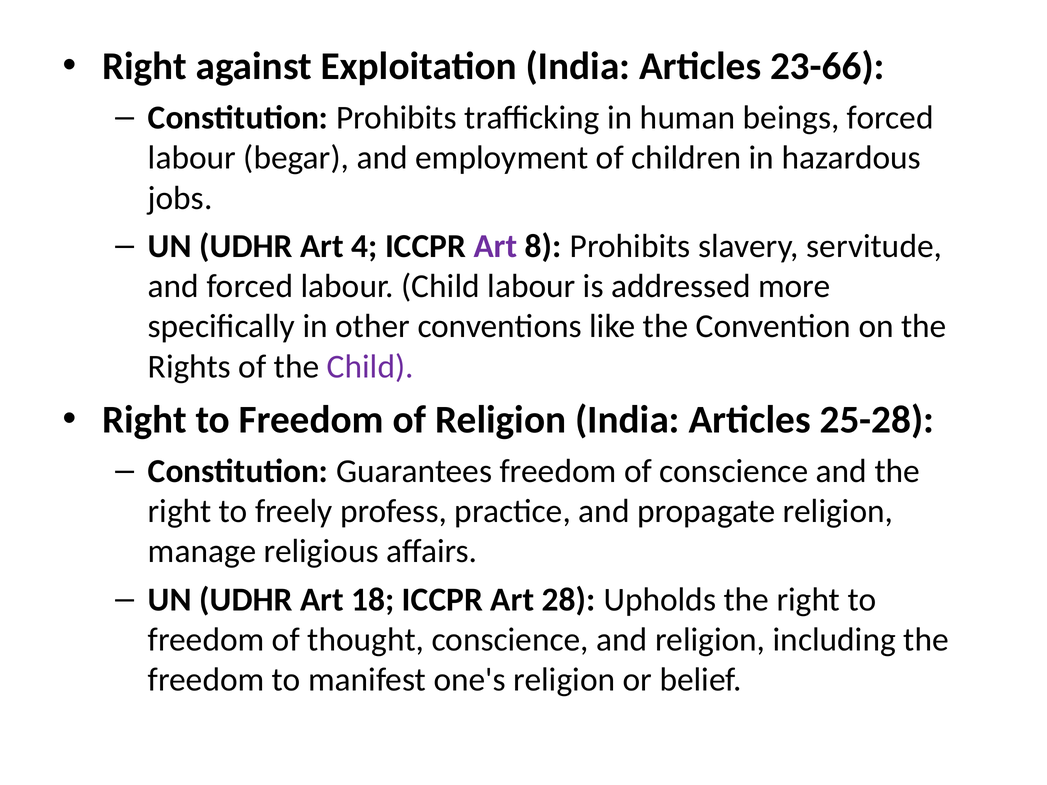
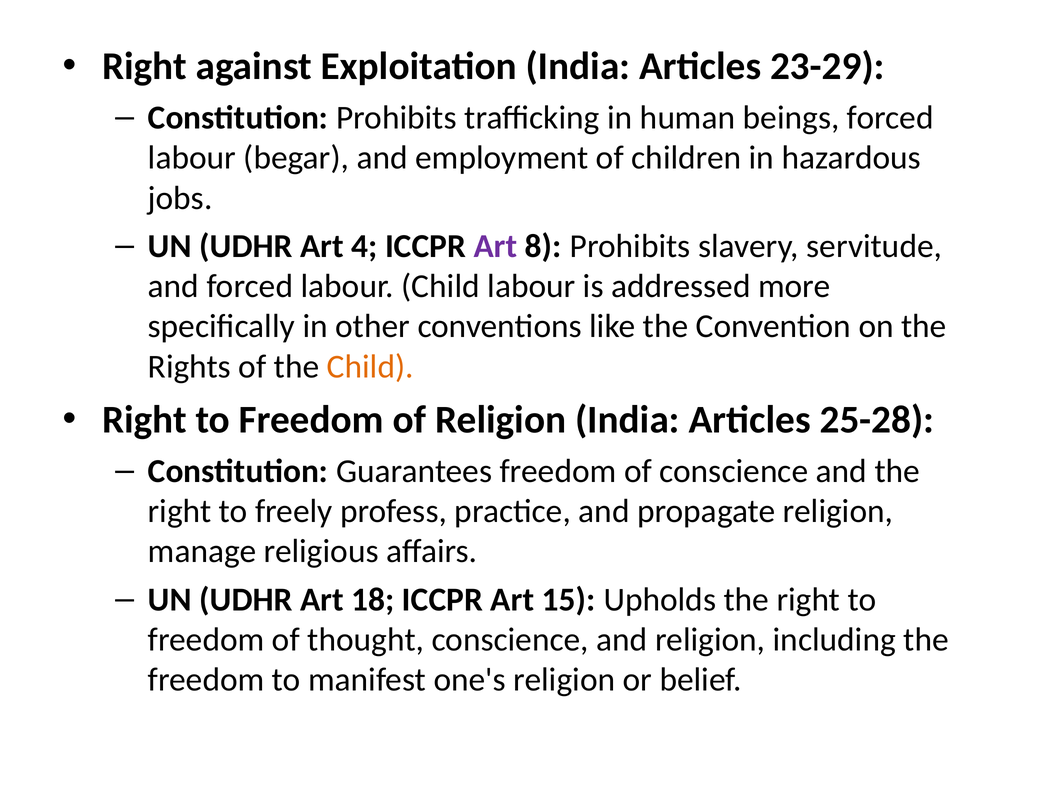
23-66: 23-66 -> 23-29
Child at (370, 367) colour: purple -> orange
28: 28 -> 15
